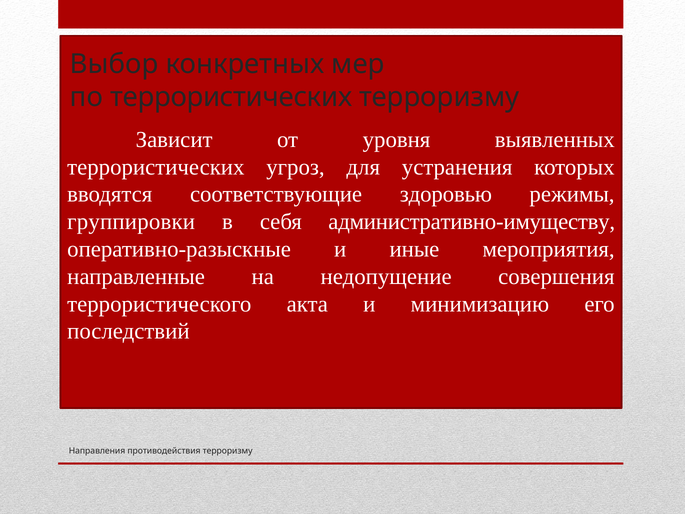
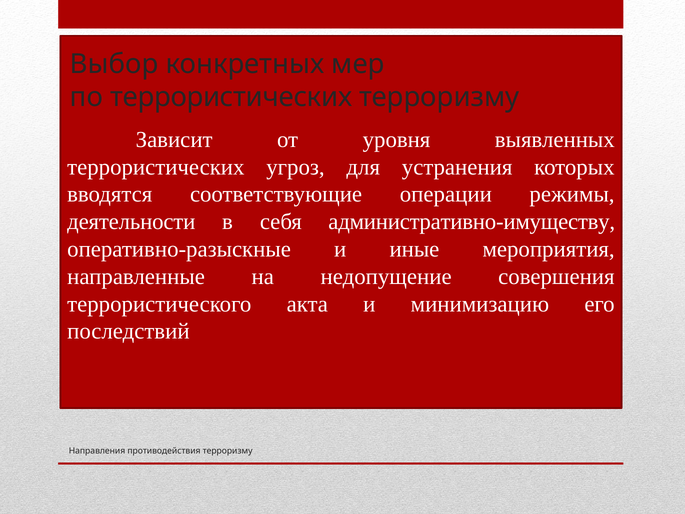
здоровью: здоровью -> операции
группировки: группировки -> деятельности
